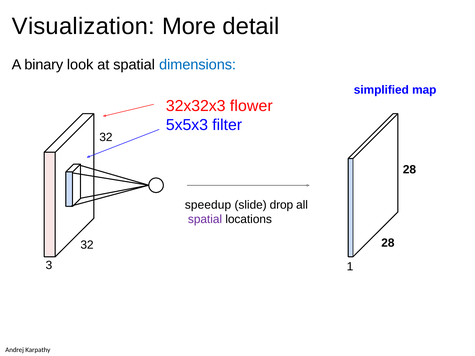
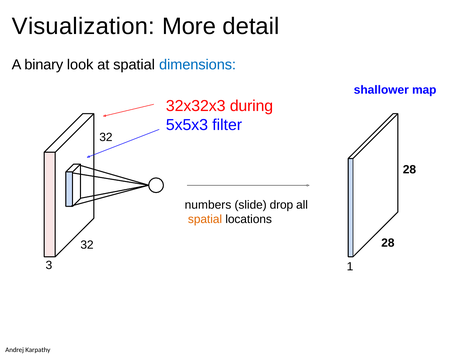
simplified: simplified -> shallower
flower: flower -> during
speedup: speedup -> numbers
spatial at (205, 219) colour: purple -> orange
